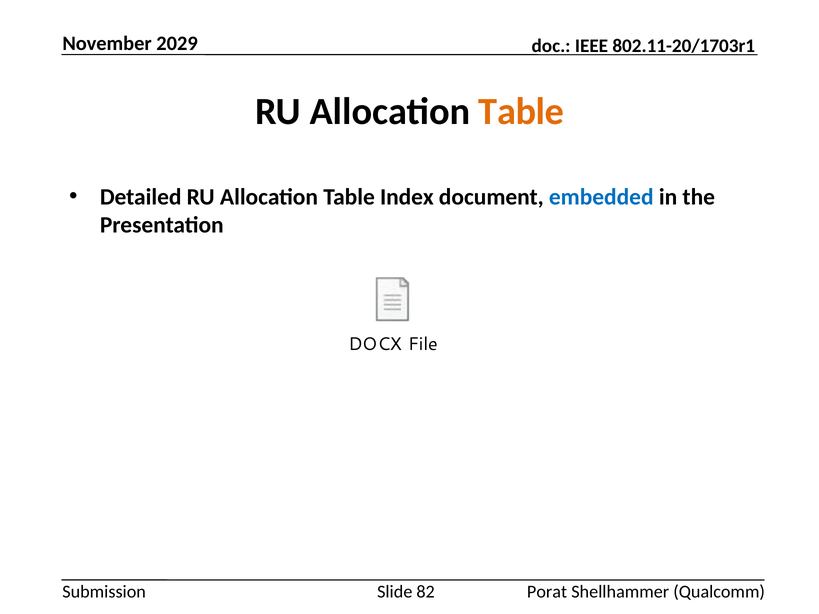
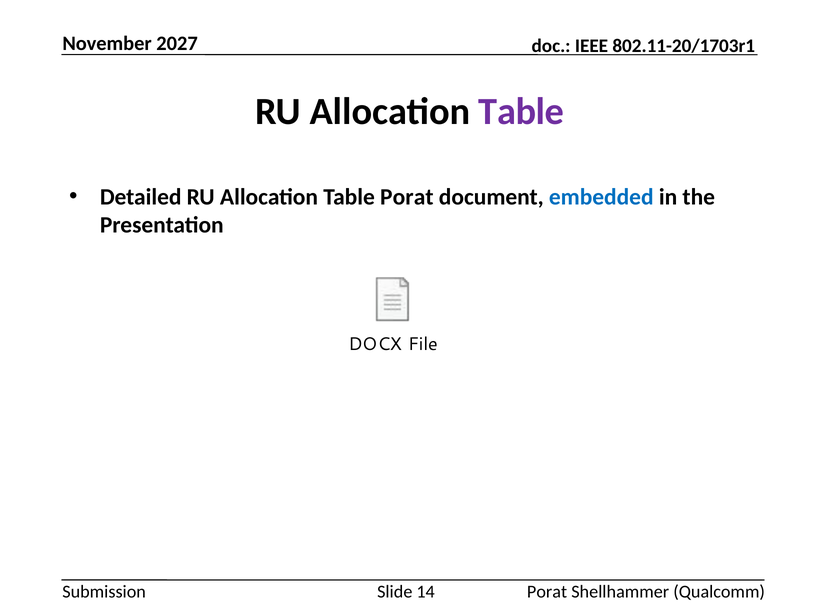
2029: 2029 -> 2027
Table at (521, 112) colour: orange -> purple
Table Index: Index -> Porat
82: 82 -> 14
